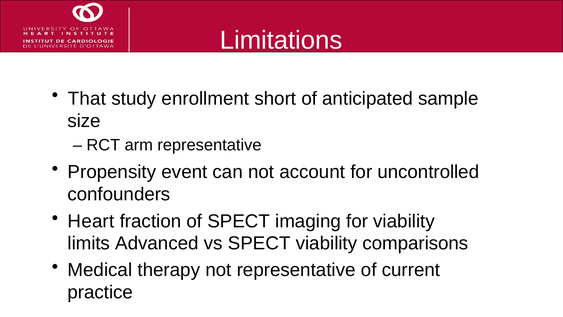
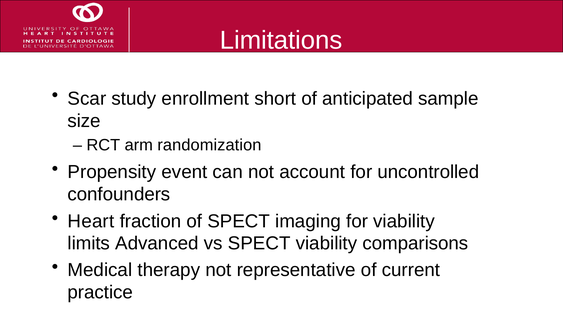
That: That -> Scar
arm representative: representative -> randomization
